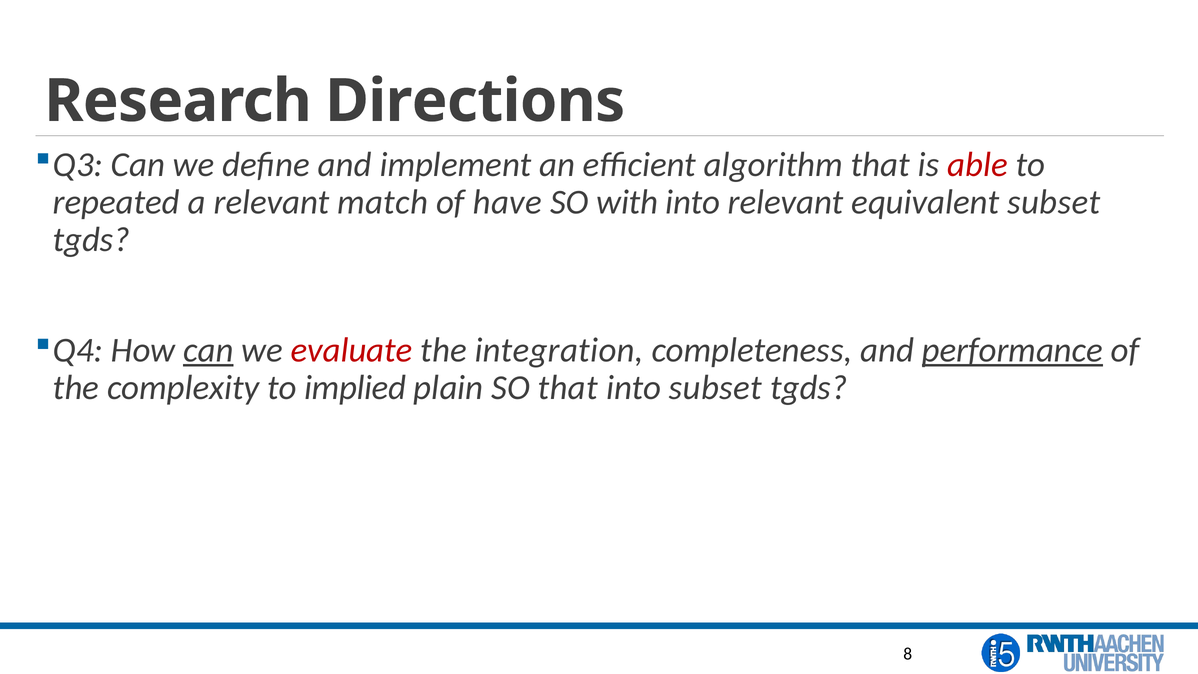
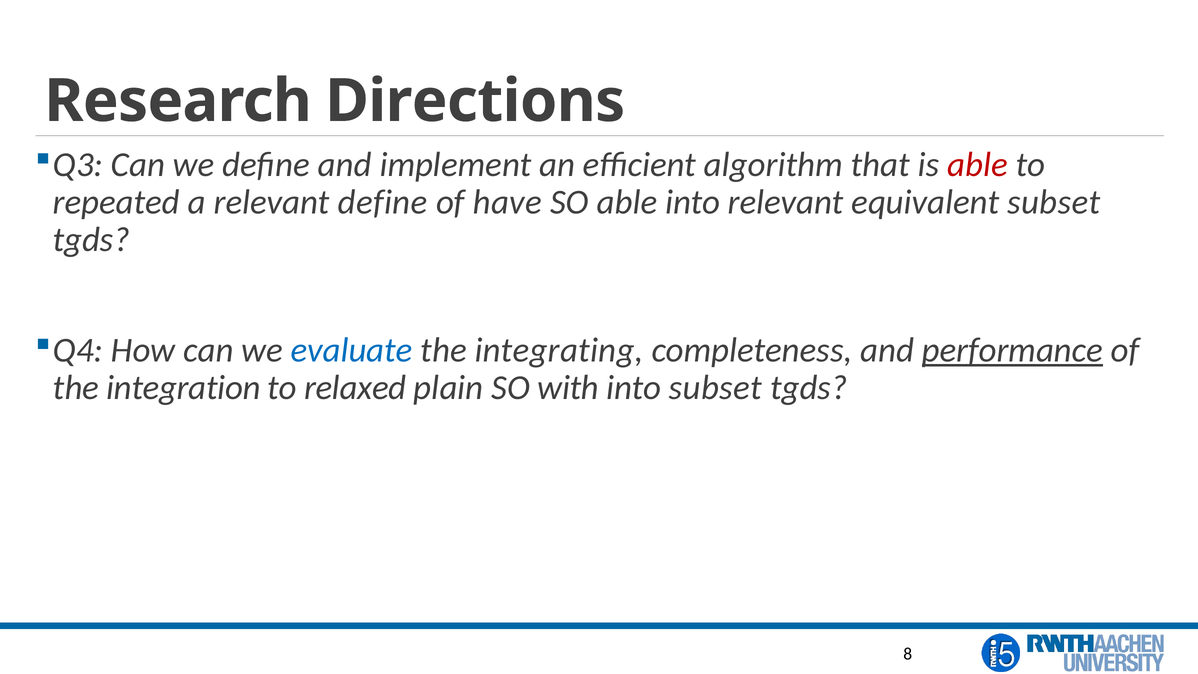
relevant match: match -> define
SO with: with -> able
can at (208, 350) underline: present -> none
evaluate colour: red -> blue
integration: integration -> integrating
complexity: complexity -> integration
implied: implied -> relaxed
SO that: that -> with
